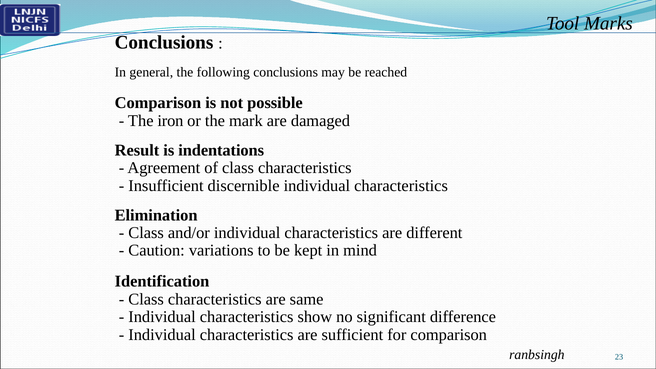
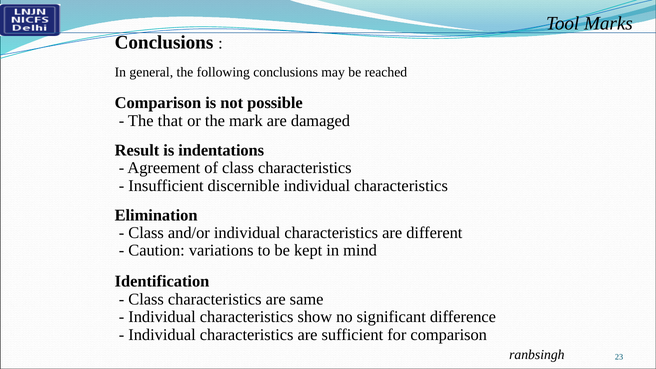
iron: iron -> that
